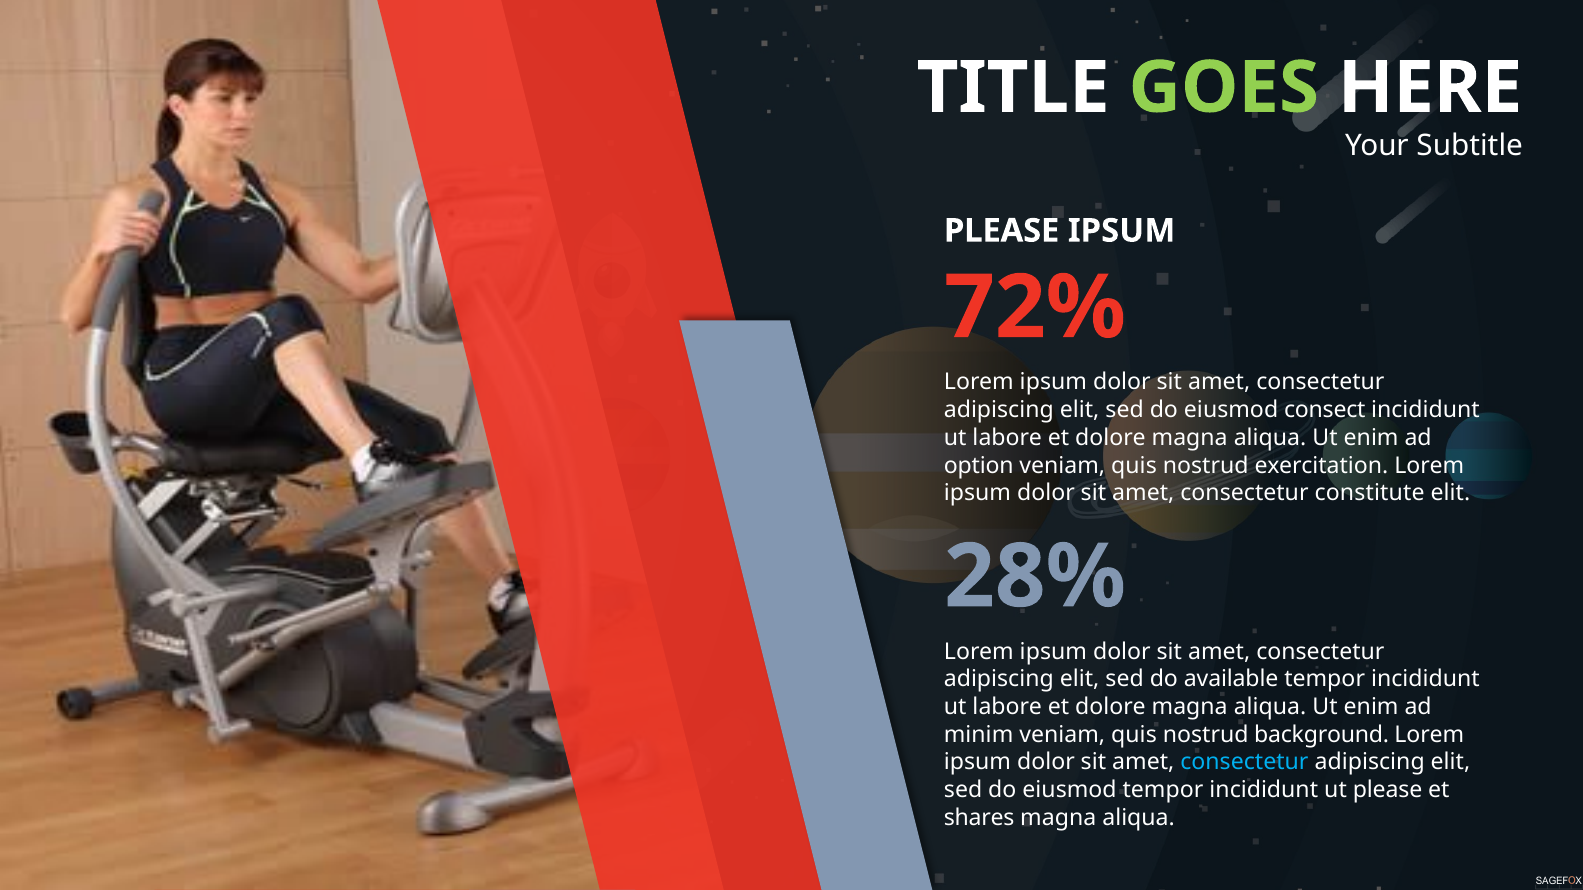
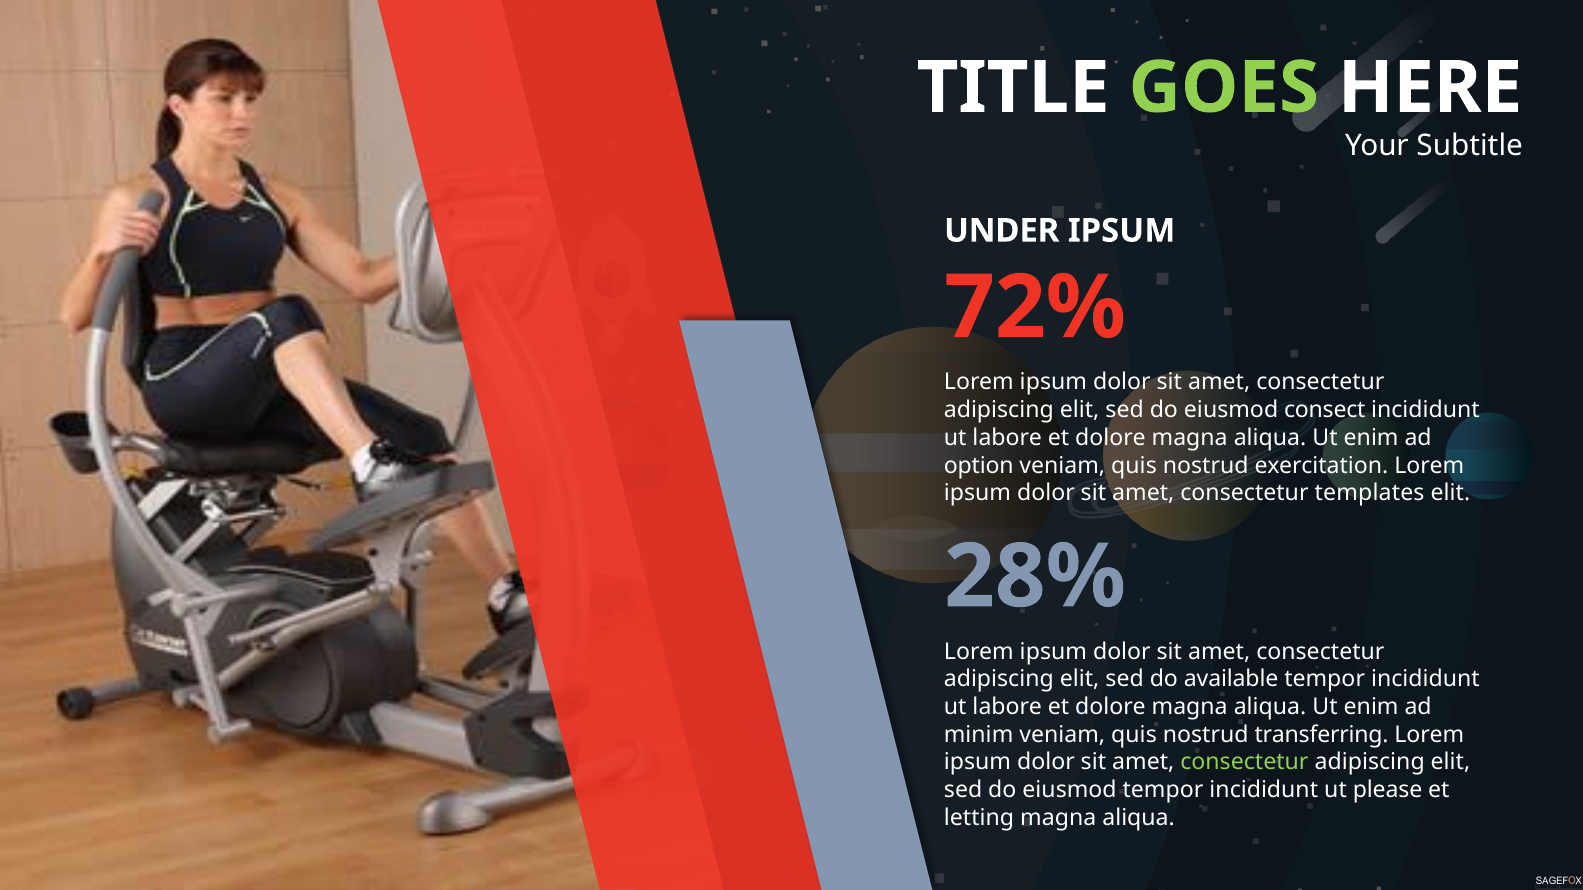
PLEASE at (1002, 231): PLEASE -> UNDER
constitute: constitute -> templates
background: background -> transferring
consectetur at (1244, 763) colour: light blue -> light green
shares: shares -> letting
